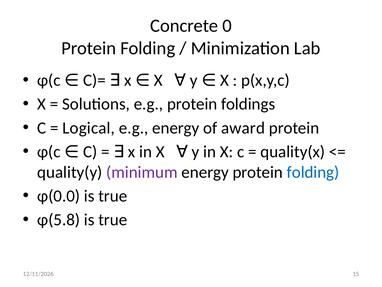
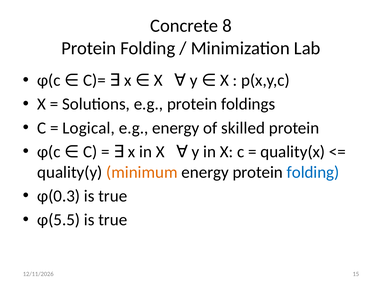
0: 0 -> 8
award: award -> skilled
minimum colour: purple -> orange
φ(0.0: φ(0.0 -> φ(0.3
φ(5.8: φ(5.8 -> φ(5.5
